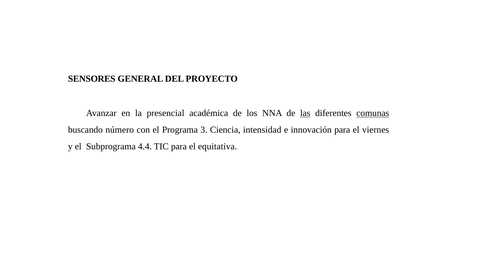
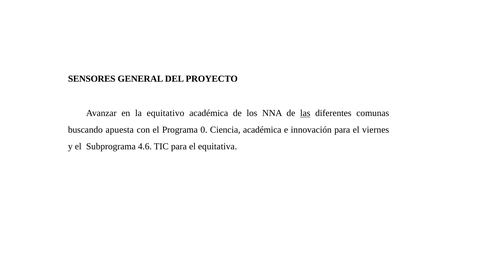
presencial: presencial -> equitativo
comunas underline: present -> none
número: número -> apuesta
3: 3 -> 0
Ciencia intensidad: intensidad -> académica
4.4: 4.4 -> 4.6
